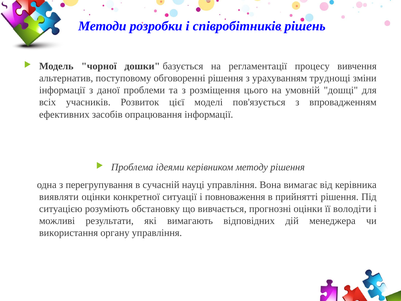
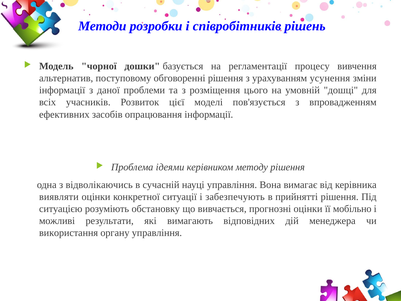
труднощі: труднощі -> усунення
перегрупування: перегрупування -> відволікаючись
повноваження: повноваження -> забезпечують
володіти: володіти -> мобільно
